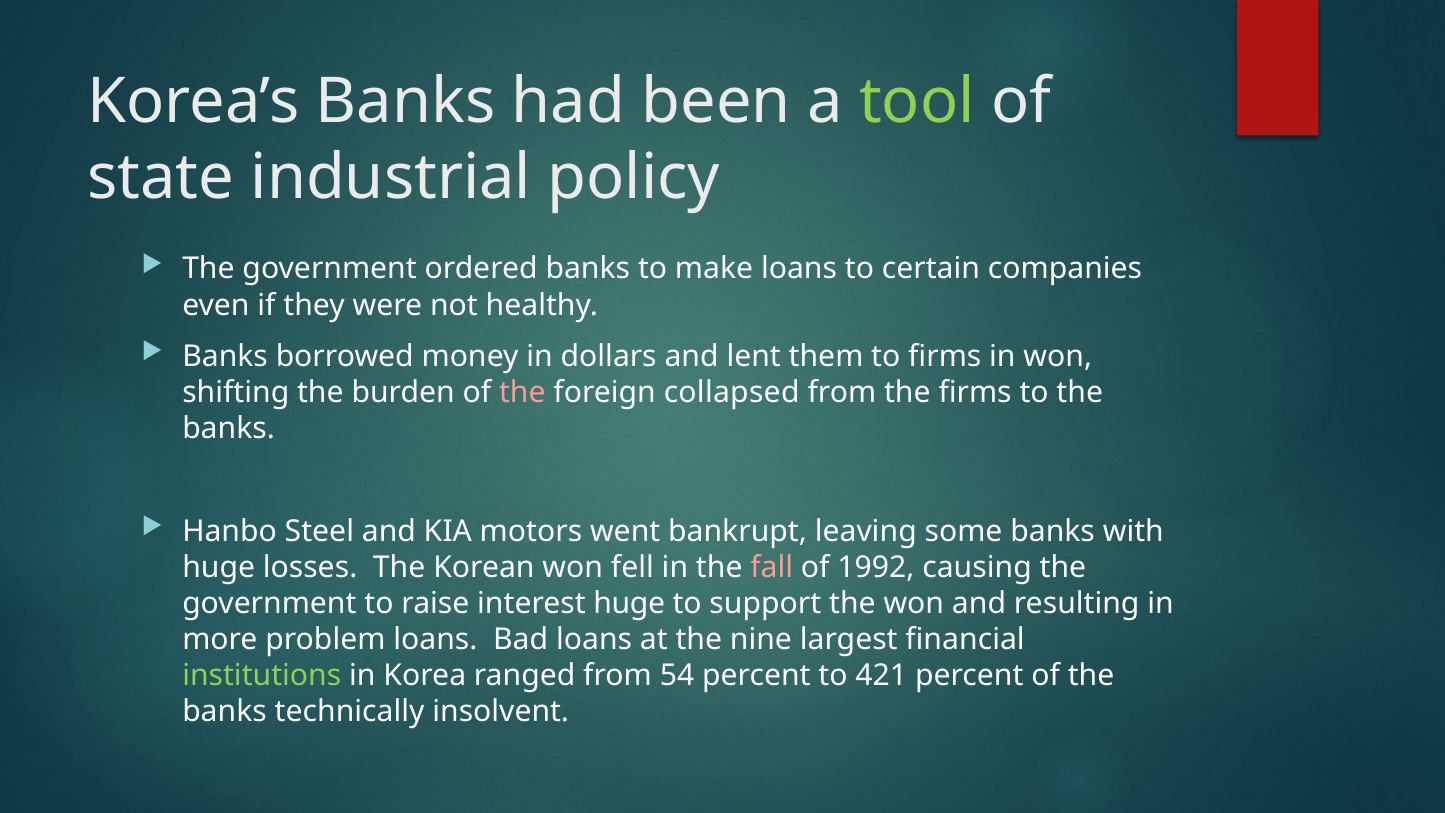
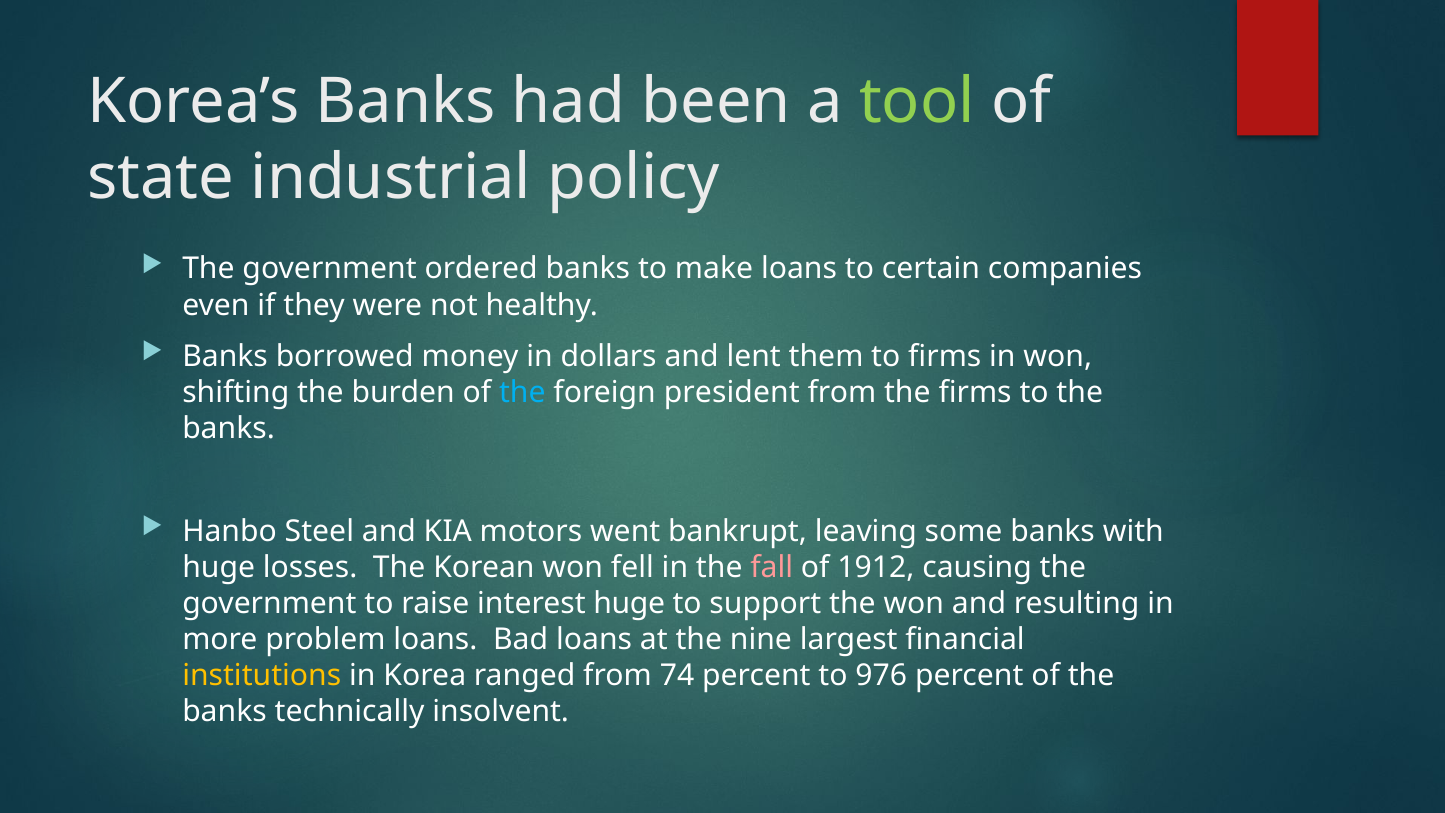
the at (522, 392) colour: pink -> light blue
collapsed: collapsed -> president
1992: 1992 -> 1912
institutions colour: light green -> yellow
54: 54 -> 74
421: 421 -> 976
